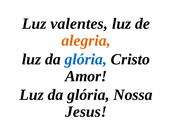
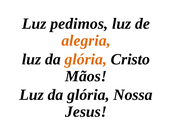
valentes: valentes -> pedimos
glória at (86, 59) colour: blue -> orange
Amor: Amor -> Mãos
